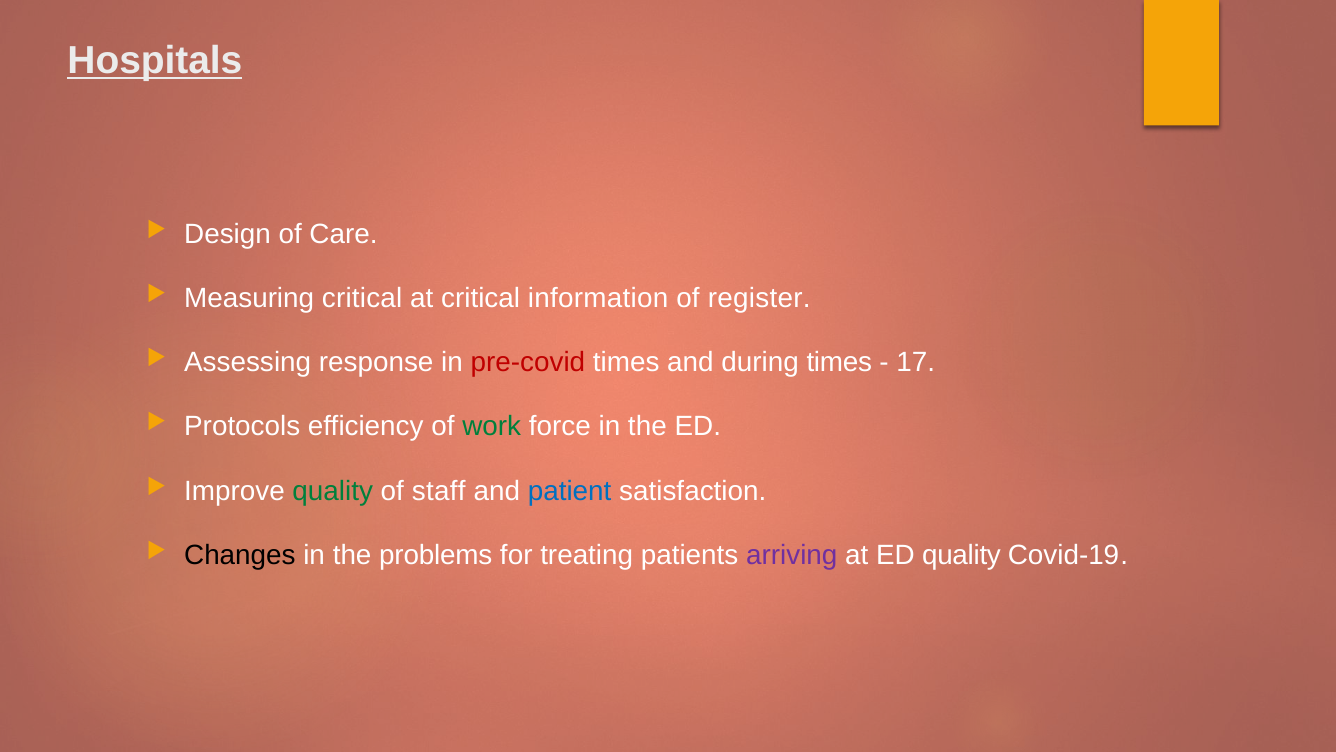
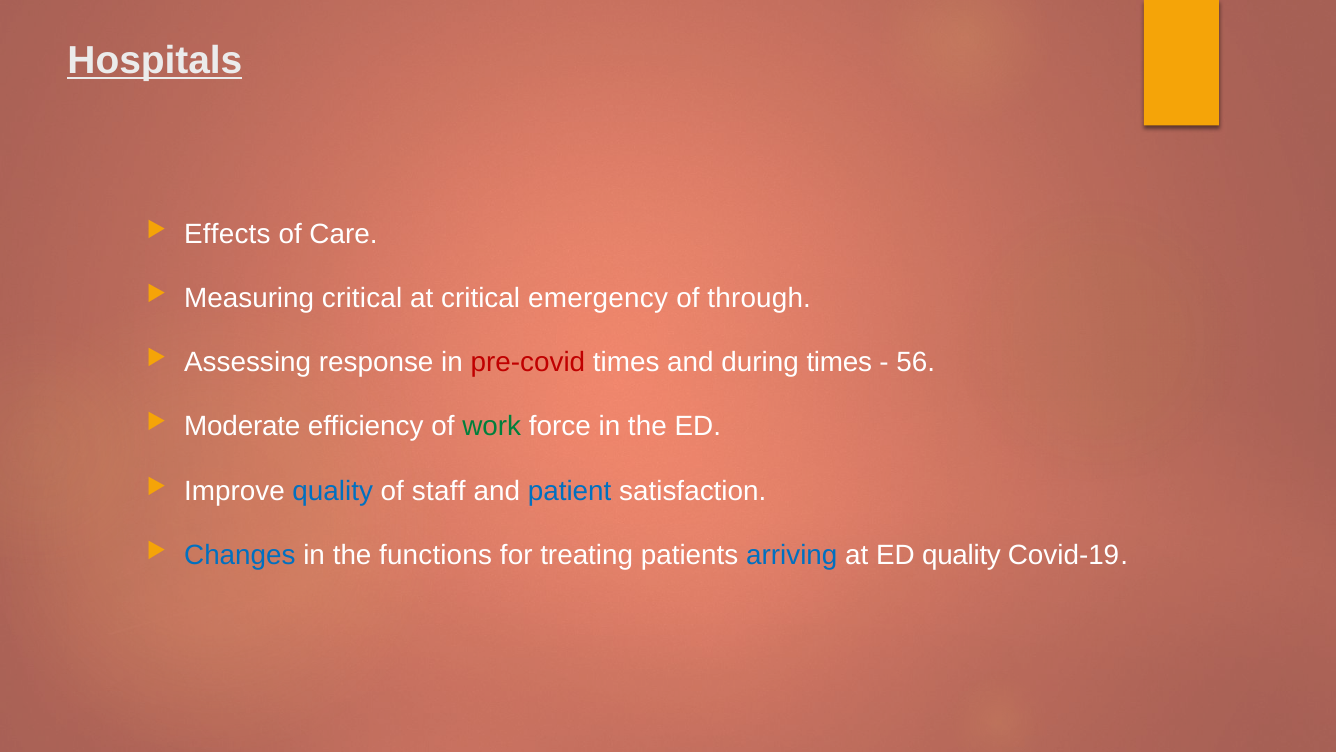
Design: Design -> Effects
information: information -> emergency
register: register -> through
17: 17 -> 56
Protocols: Protocols -> Moderate
quality at (333, 491) colour: green -> blue
Changes colour: black -> blue
problems: problems -> functions
arriving colour: purple -> blue
